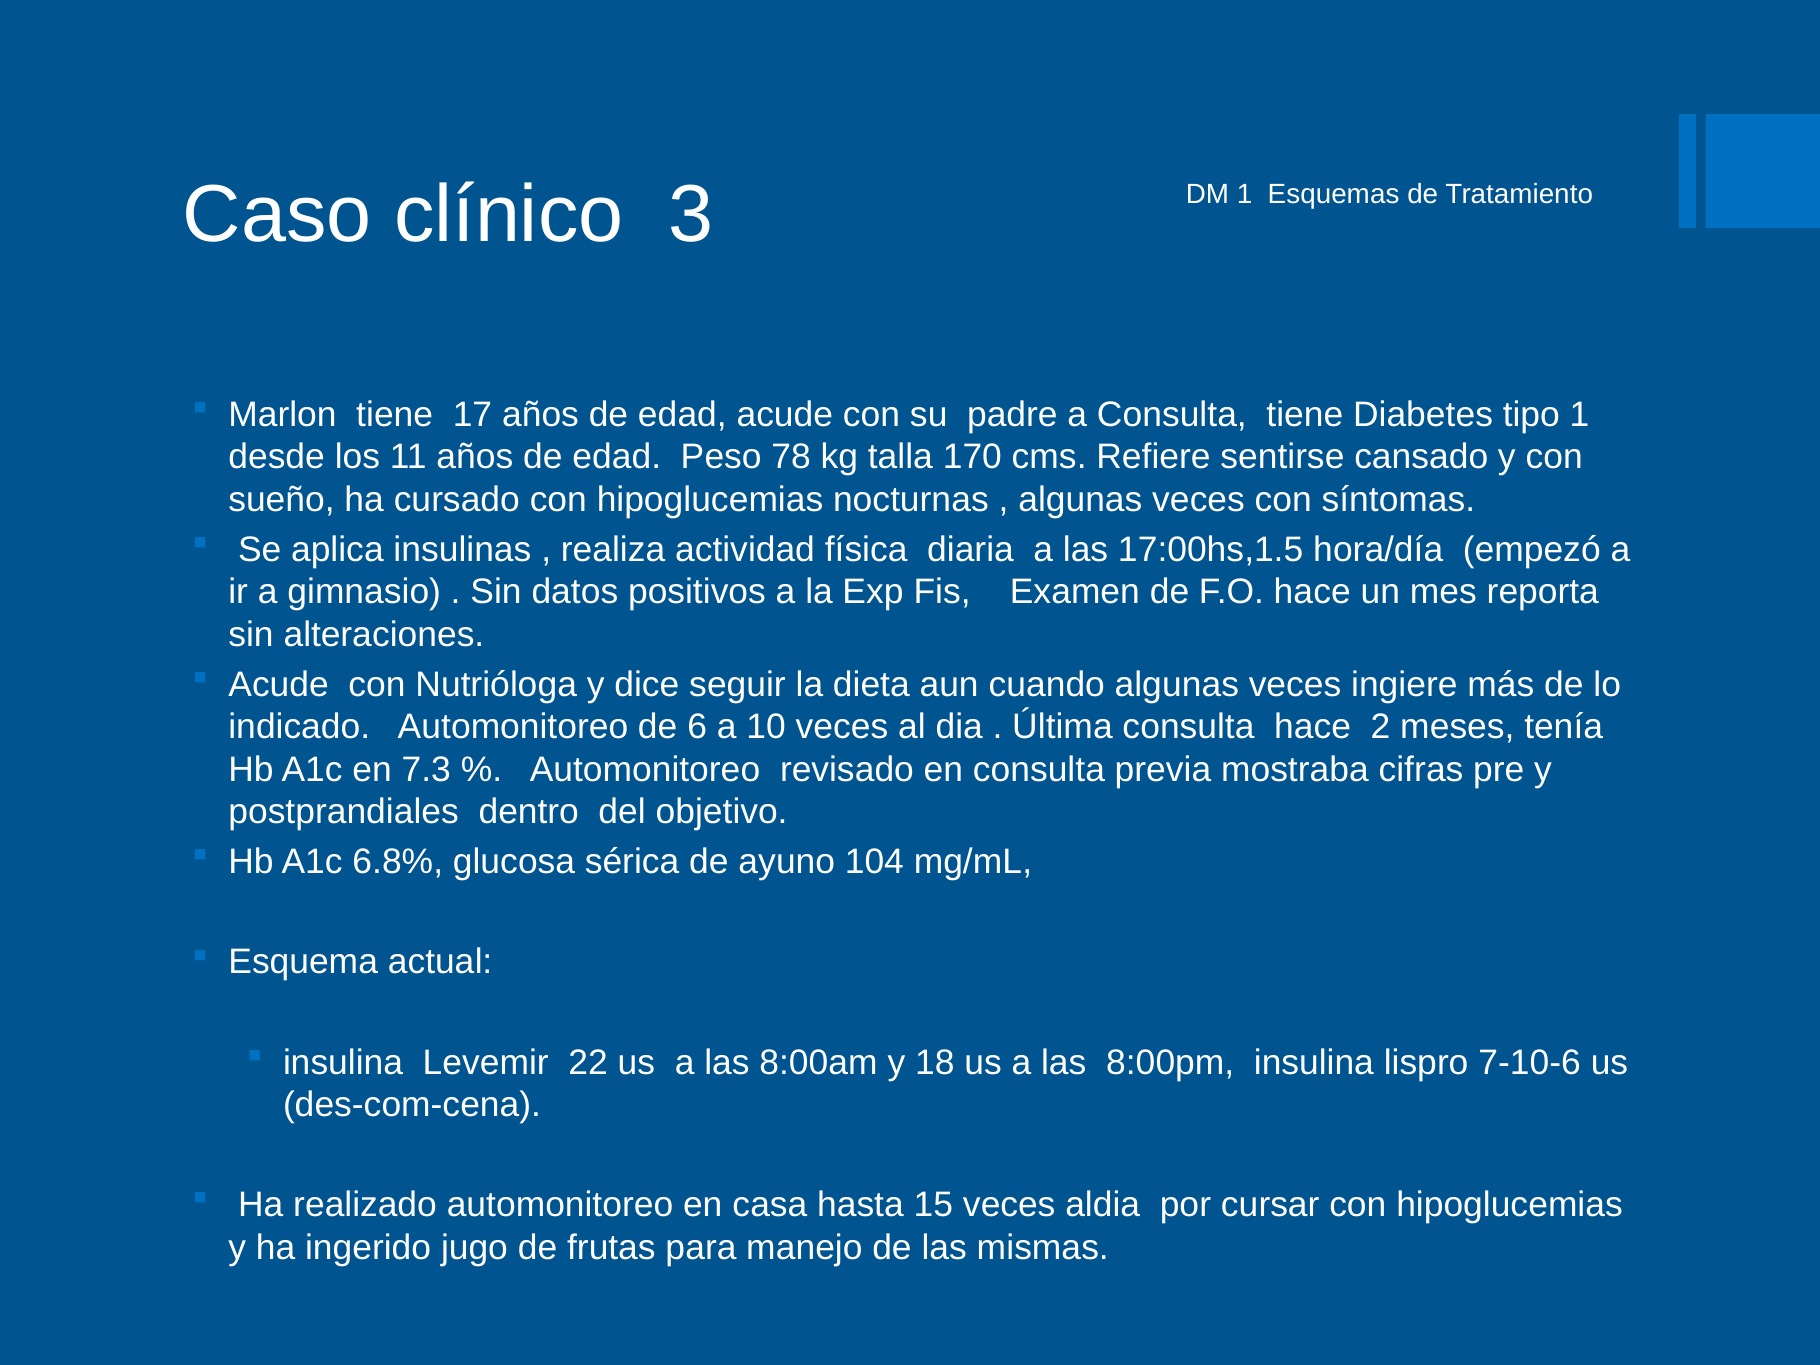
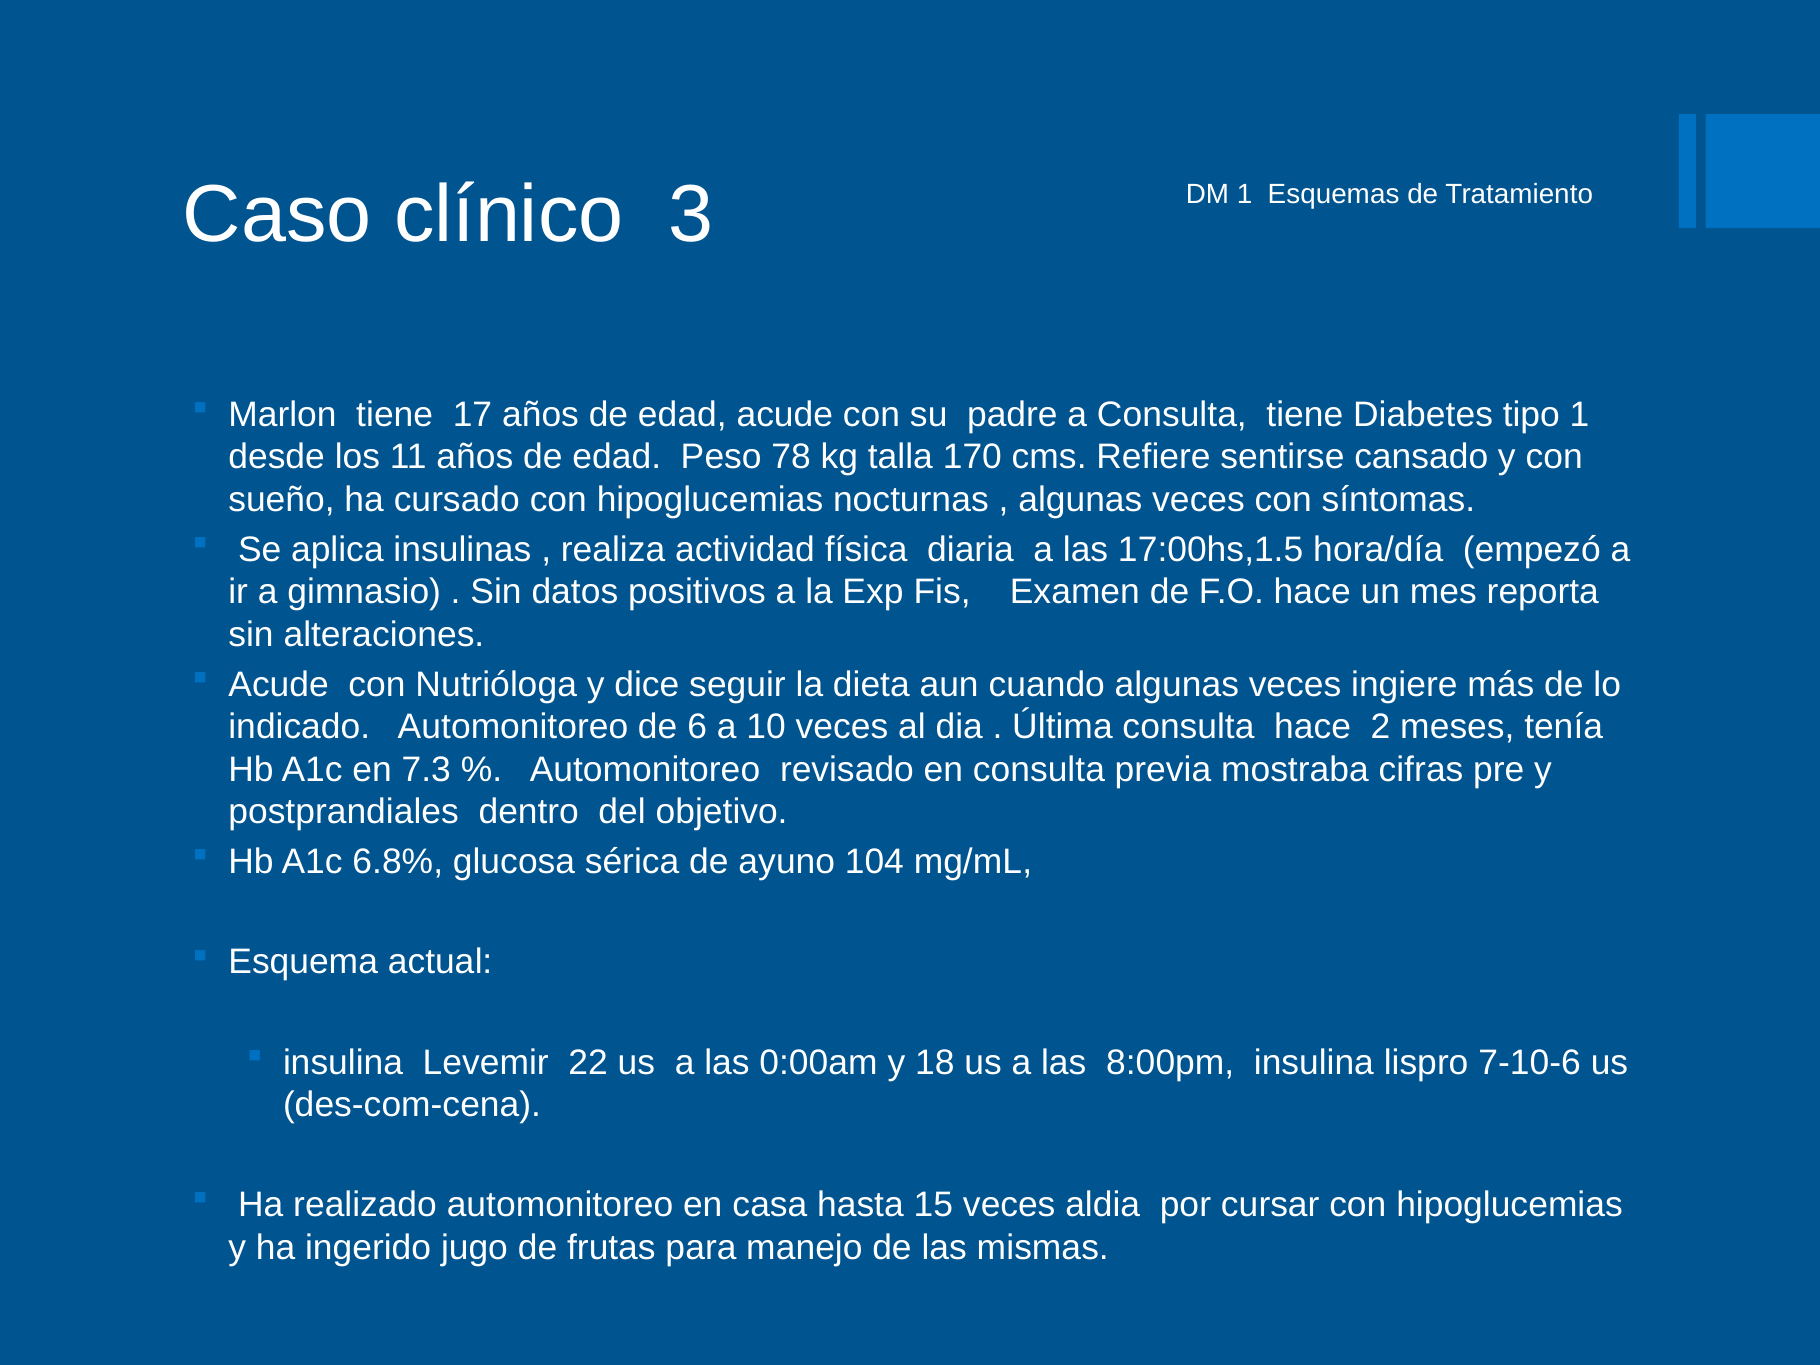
8:00am: 8:00am -> 0:00am
